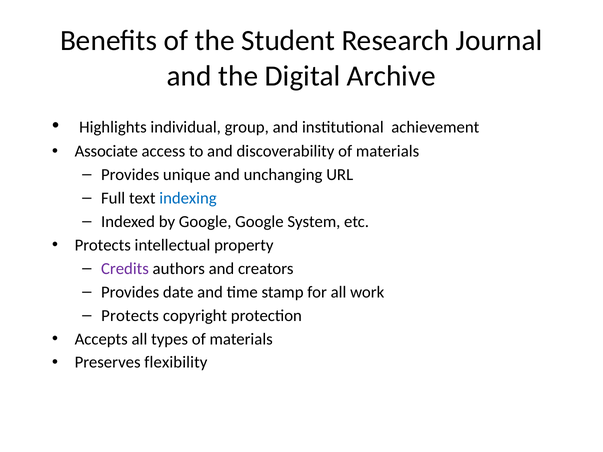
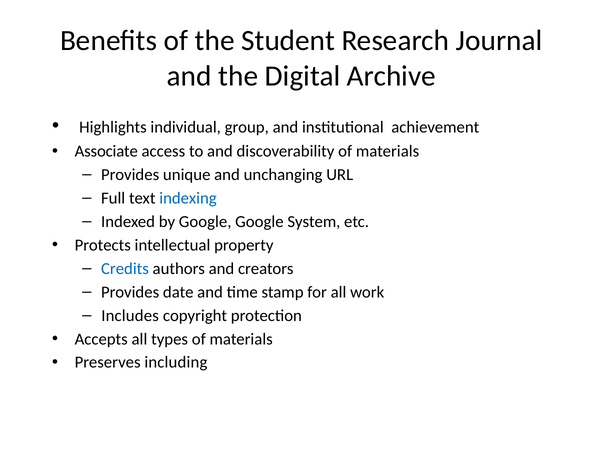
Credits colour: purple -> blue
Protects at (130, 316): Protects -> Includes
flexibility: flexibility -> including
